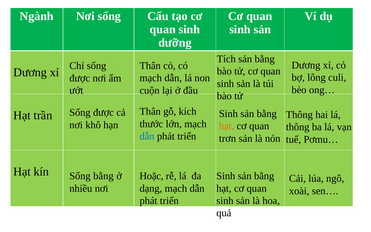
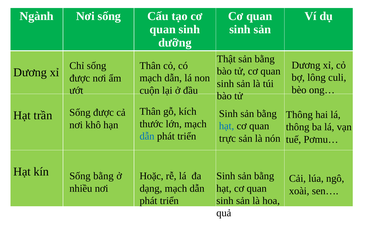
Tích: Tích -> Thật
hạt at (227, 126) colour: orange -> blue
trơn: trơn -> trực
